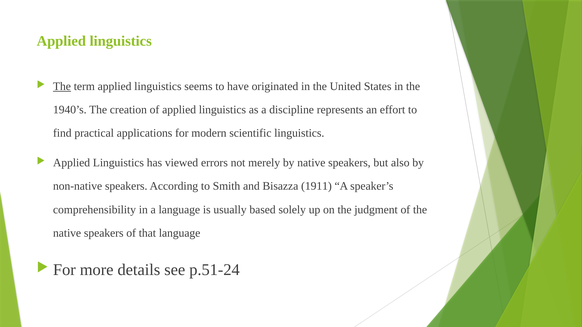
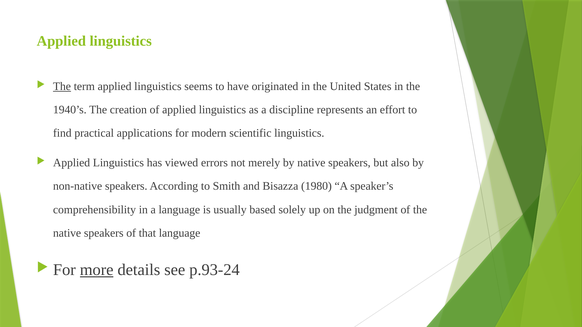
1911: 1911 -> 1980
more underline: none -> present
p.51-24: p.51-24 -> p.93-24
